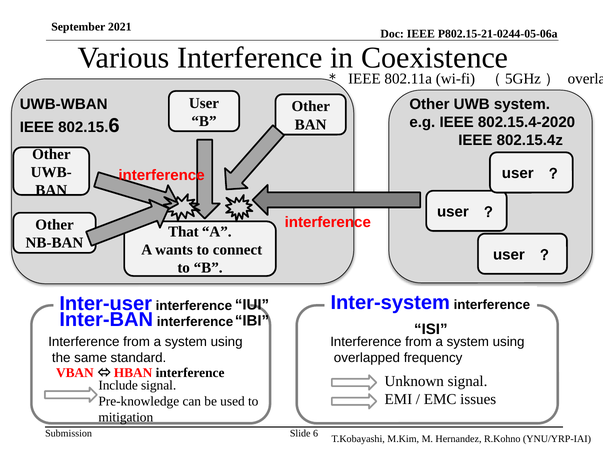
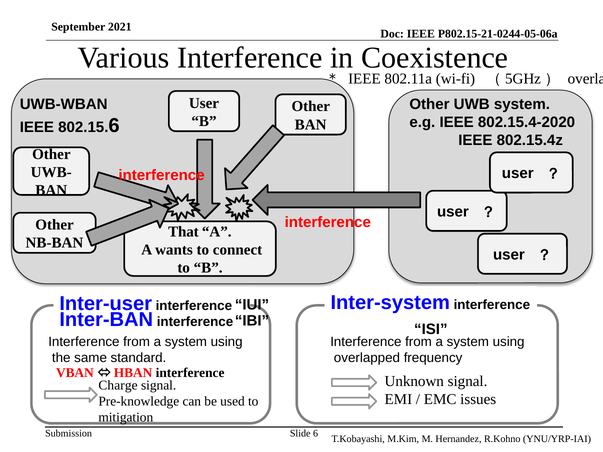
Include: Include -> Charge
